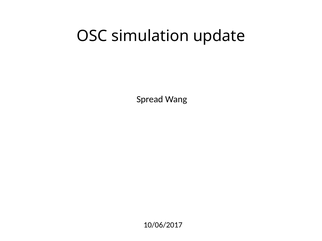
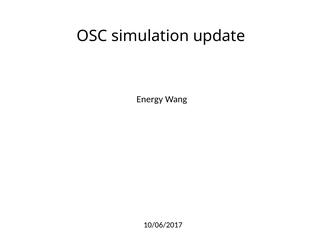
Spread: Spread -> Energy
